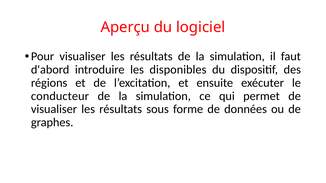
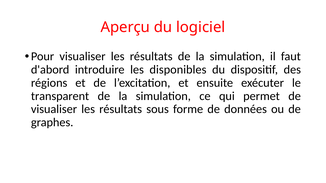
conducteur: conducteur -> transparent
